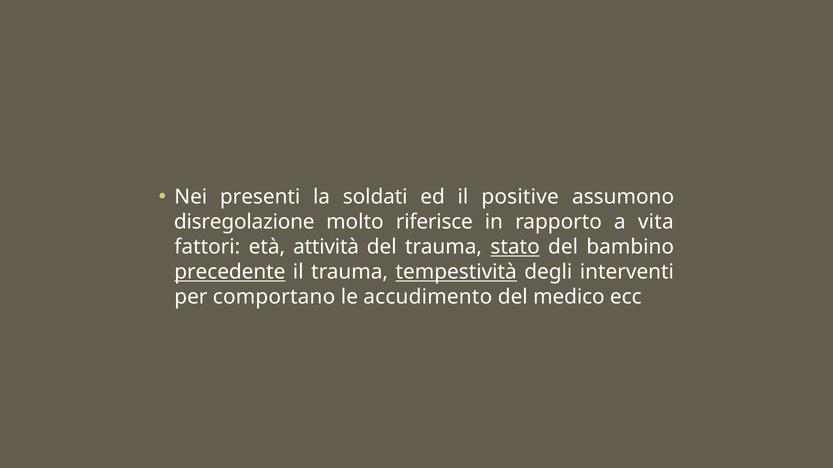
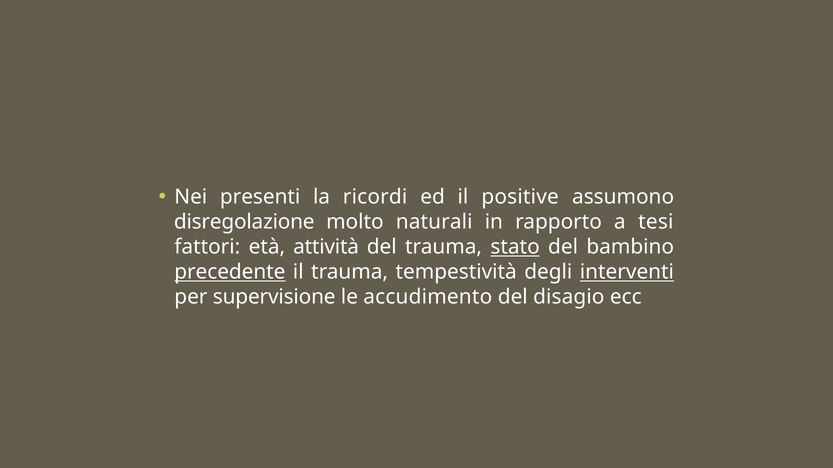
soldati: soldati -> ricordi
riferisce: riferisce -> naturali
vita: vita -> tesi
tempestività underline: present -> none
interventi underline: none -> present
comportano: comportano -> supervisione
medico: medico -> disagio
